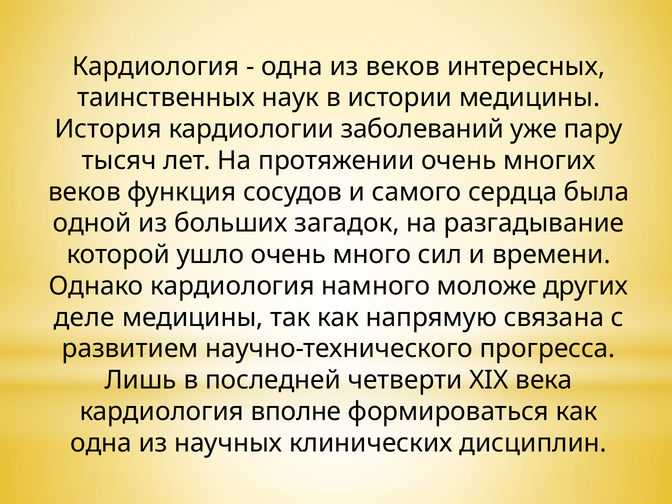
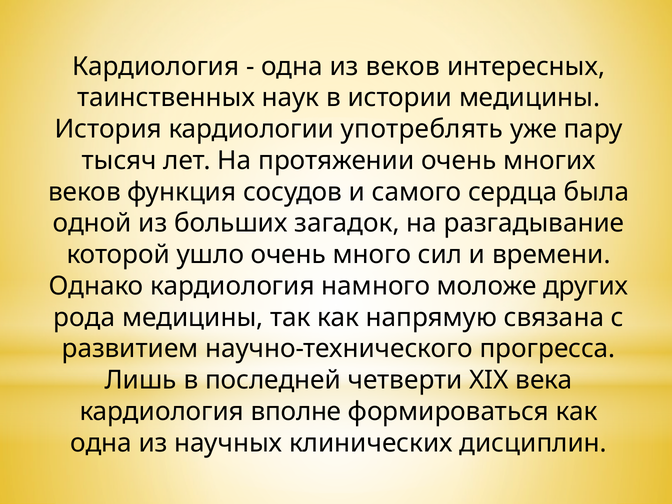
заболеваний: заболеваний -> употреблять
деле: деле -> рода
